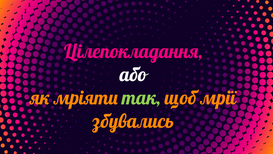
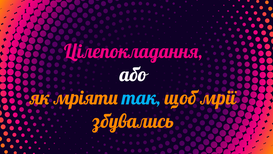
так colour: light green -> light blue
